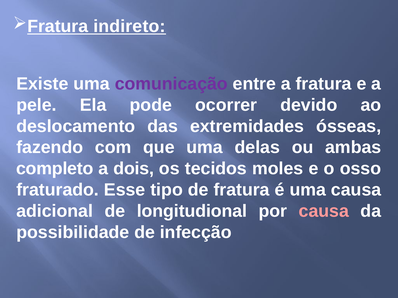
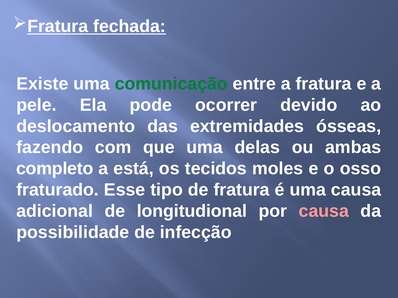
indireto: indireto -> fechada
comunicação colour: purple -> green
dois: dois -> está
